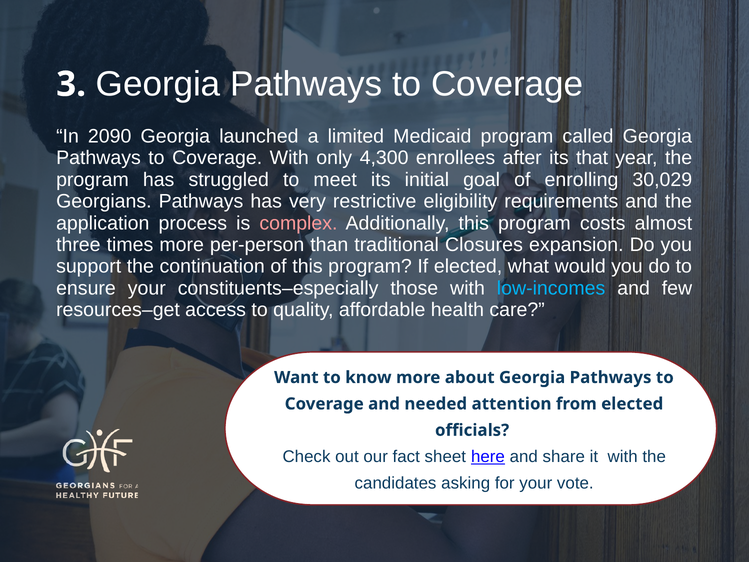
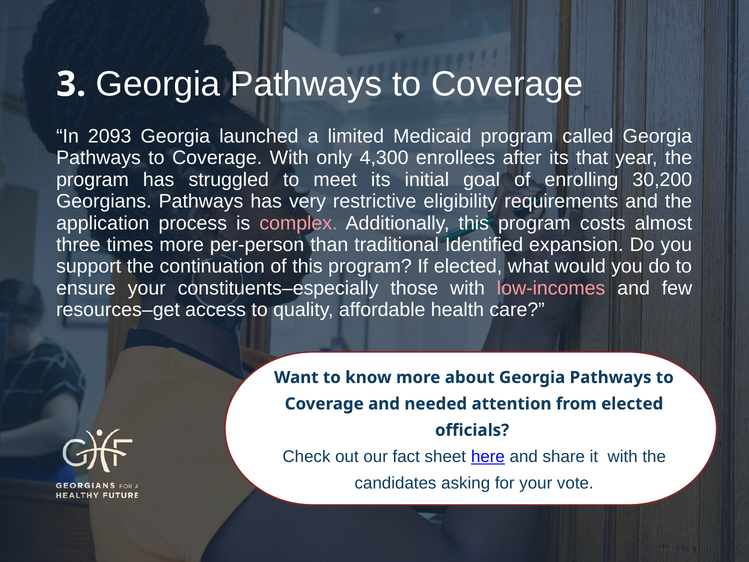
2090: 2090 -> 2093
30,029: 30,029 -> 30,200
Closures: Closures -> Identified
low-incomes colour: light blue -> pink
